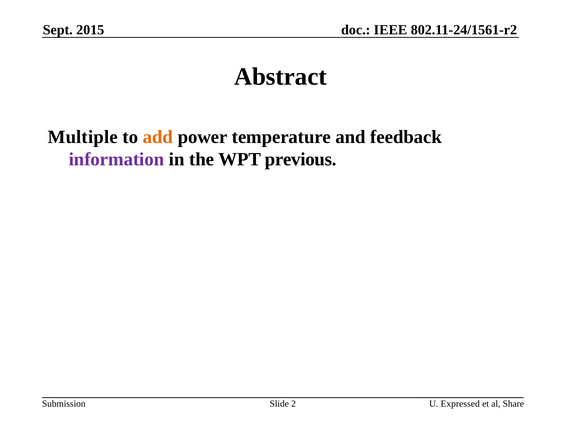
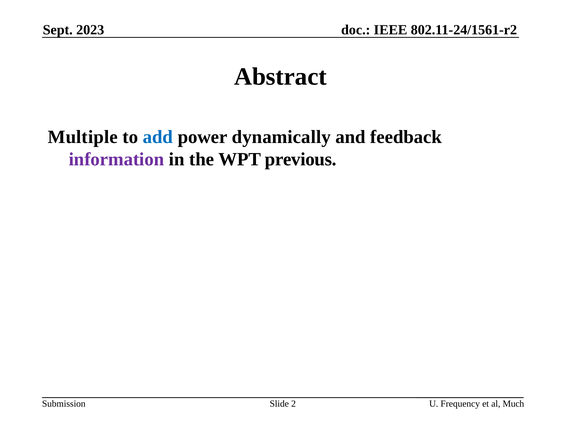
2015: 2015 -> 2023
add colour: orange -> blue
temperature: temperature -> dynamically
Expressed: Expressed -> Frequency
Share: Share -> Much
